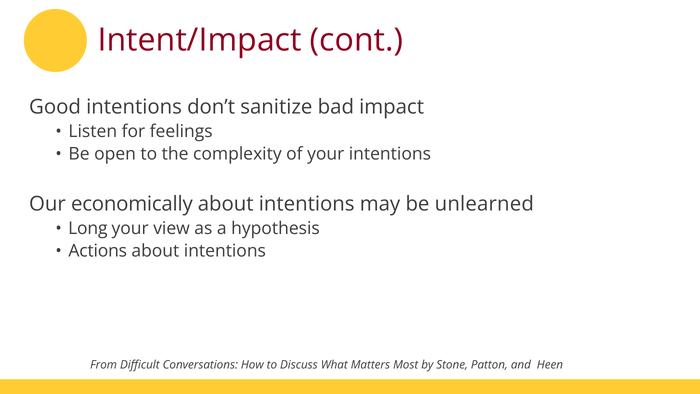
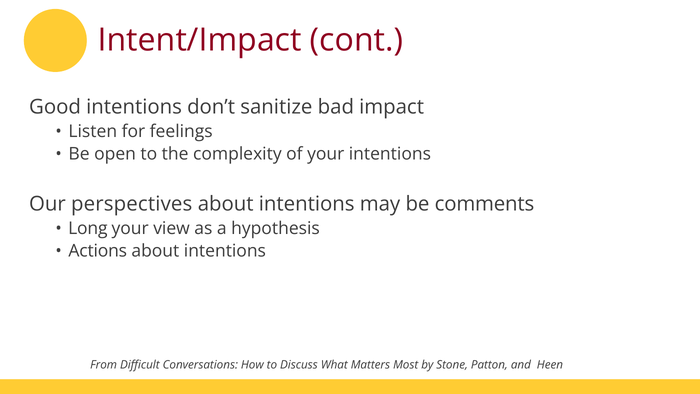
economically: economically -> perspectives
unlearned: unlearned -> comments
